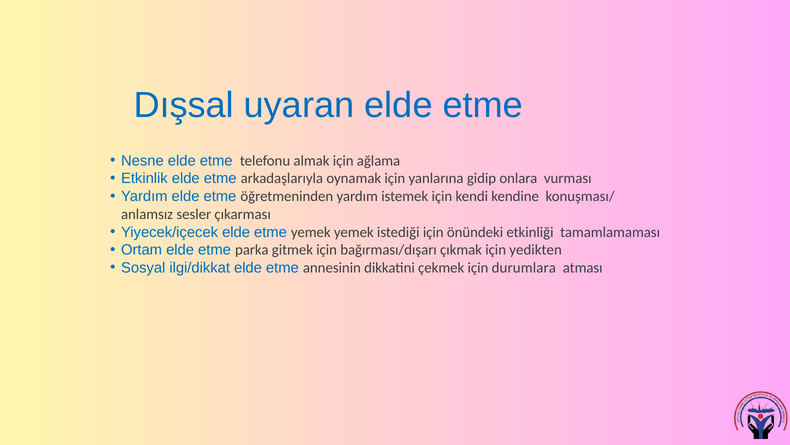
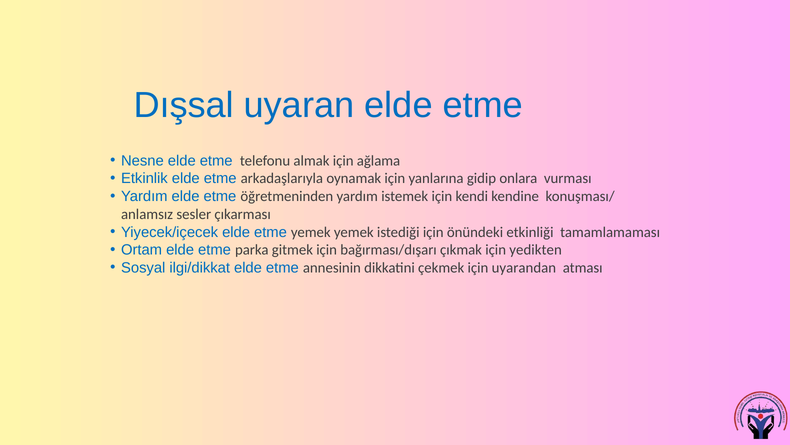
durumlara: durumlara -> uyarandan
